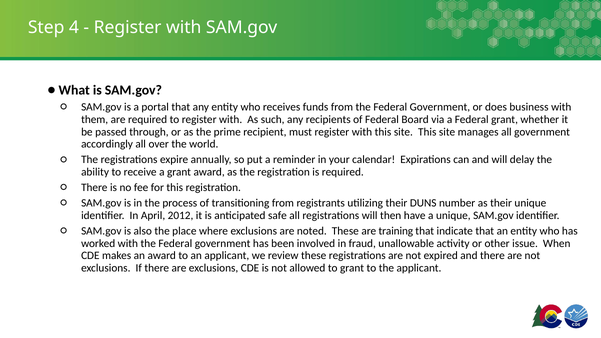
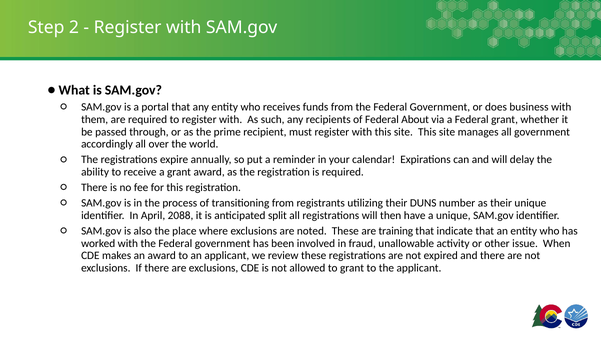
4: 4 -> 2
Board: Board -> About
2012: 2012 -> 2088
safe: safe -> split
